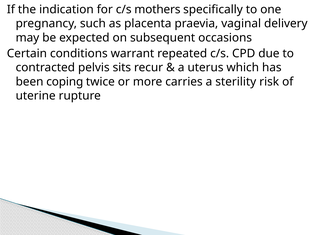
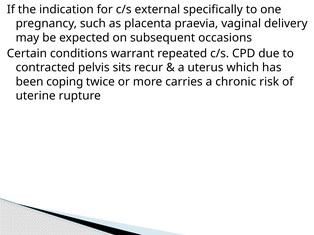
mothers: mothers -> external
sterility: sterility -> chronic
